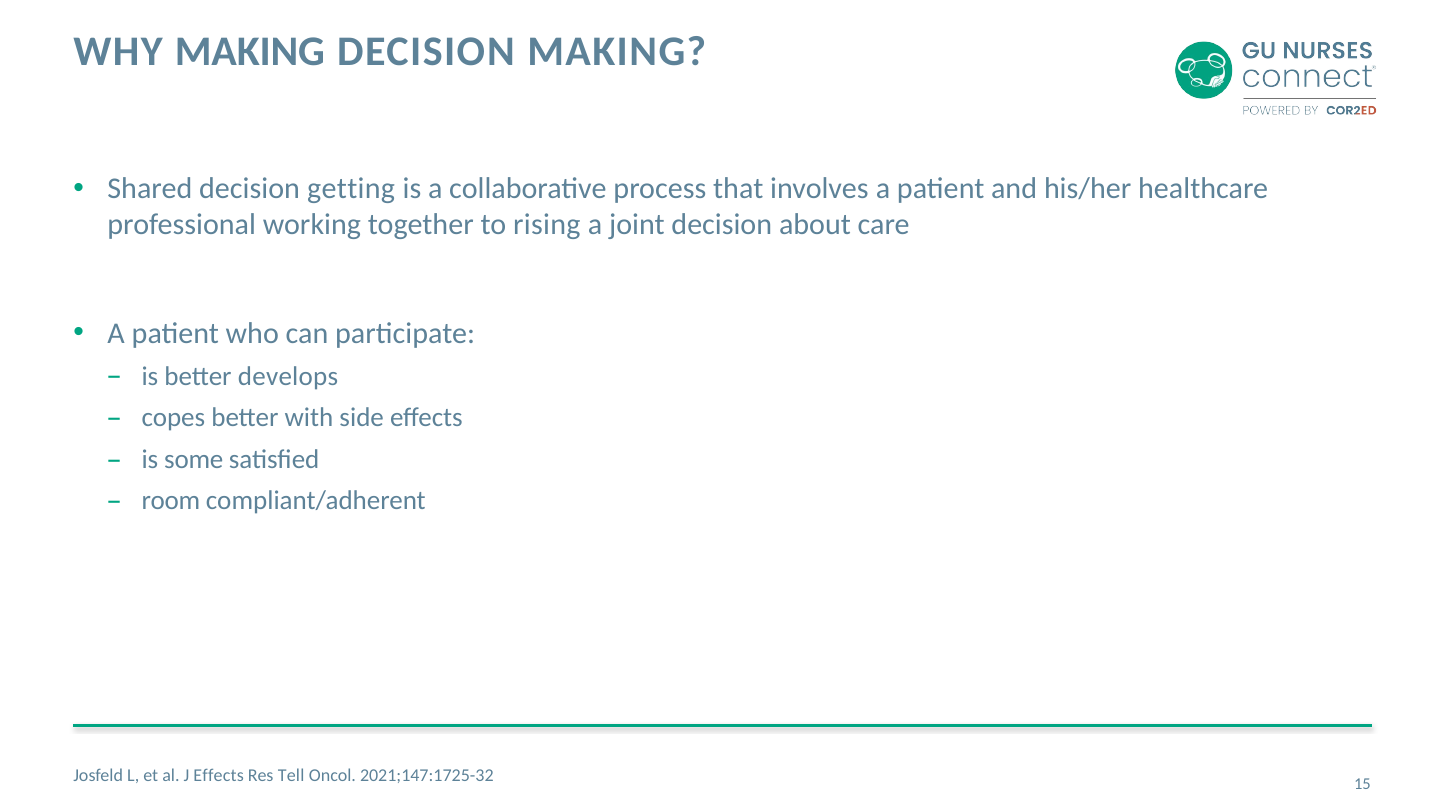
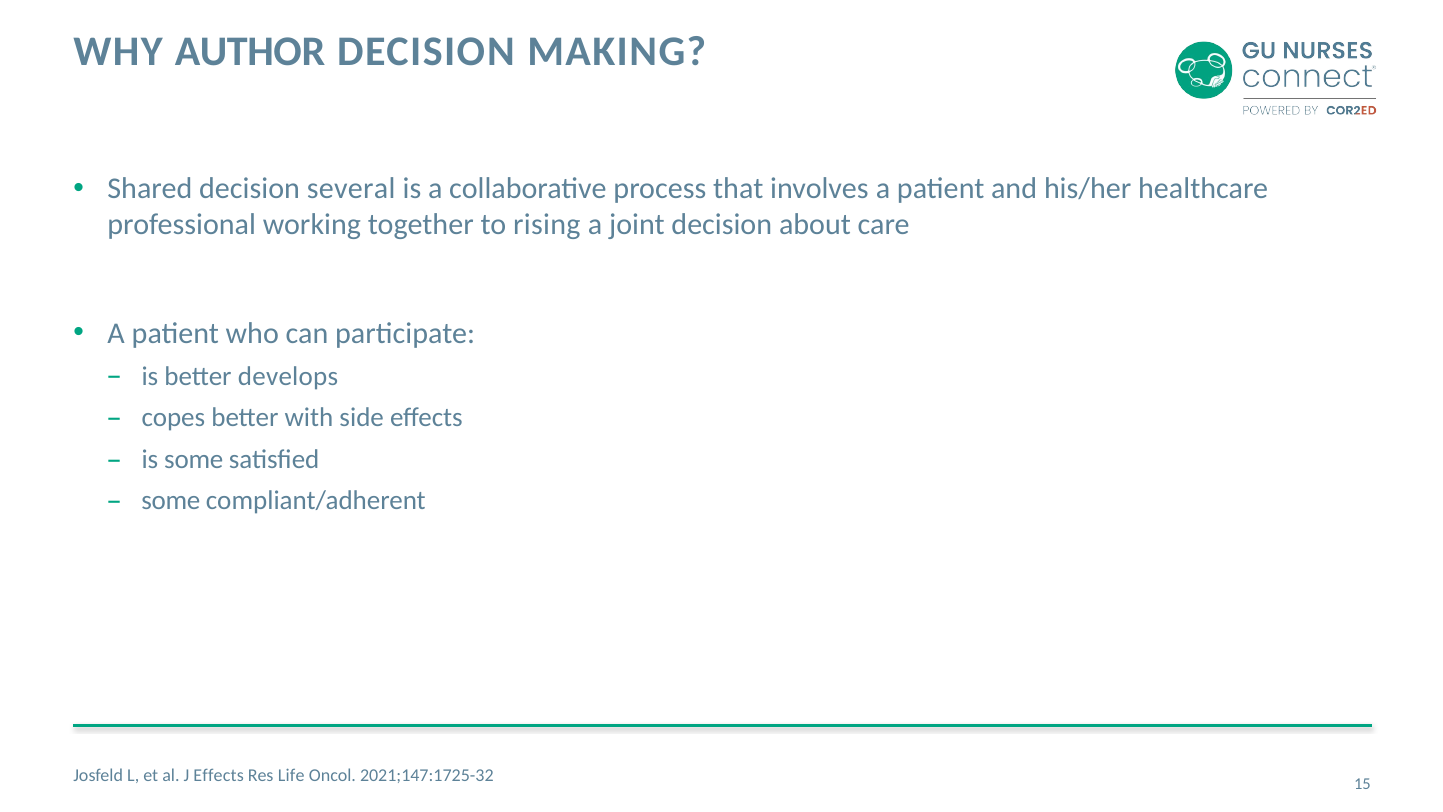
WHY MAKING: MAKING -> AUTHOR
getting: getting -> several
room at (171, 501): room -> some
Tell: Tell -> Life
